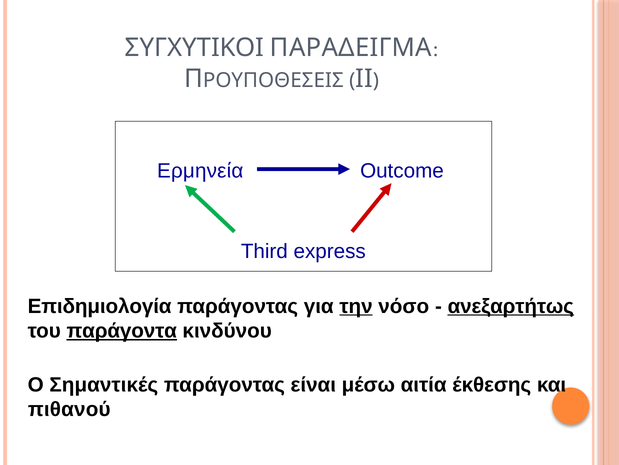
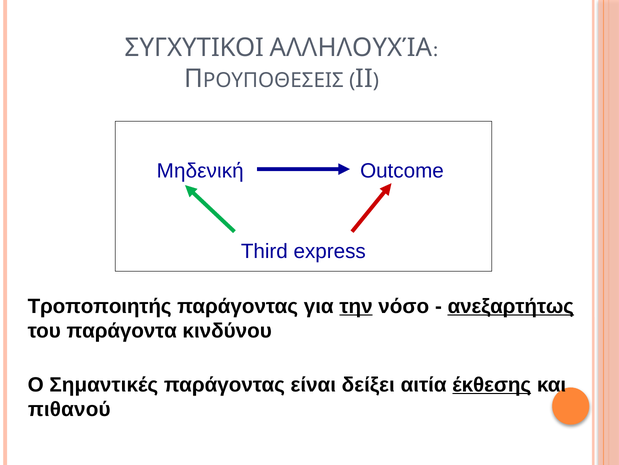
ΠΑΡΑΔΕΙΓΜΑ: ΠΑΡΑΔΕΙΓΜΑ -> ΑΛΛΗΛΟΥΧΊΑ
Ερμηνεία: Ερμηνεία -> Μηδενική
Επιδημιολογία: Επιδημιολογία -> Τροποποιητής
παράγοντα underline: present -> none
μέσω: μέσω -> δείξει
έκθεσης underline: none -> present
